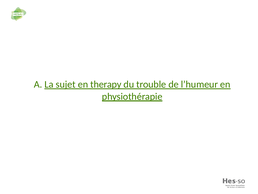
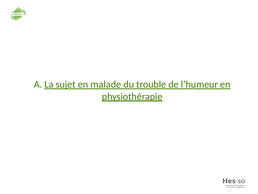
therapy: therapy -> malade
